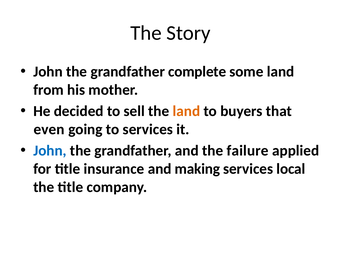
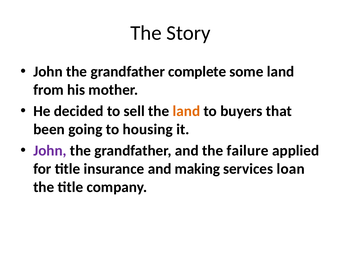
even: even -> been
to services: services -> housing
John at (50, 150) colour: blue -> purple
local: local -> loan
